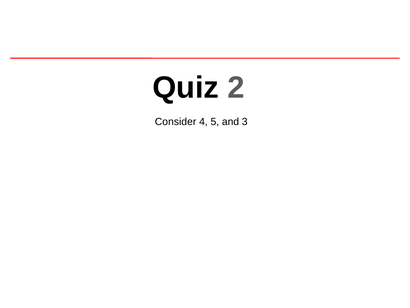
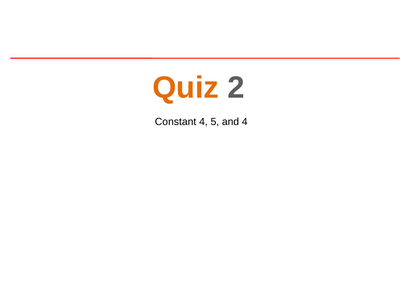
Quiz colour: black -> orange
Consider: Consider -> Constant
and 3: 3 -> 4
